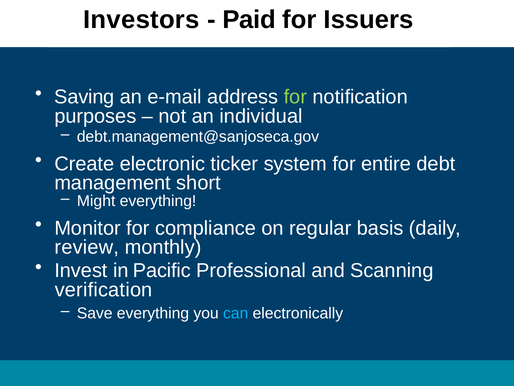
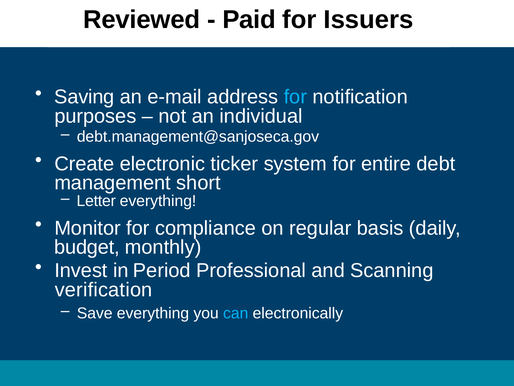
Investors: Investors -> Reviewed
for at (295, 97) colour: light green -> light blue
Might: Might -> Letter
review: review -> budget
Pacific: Pacific -> Period
